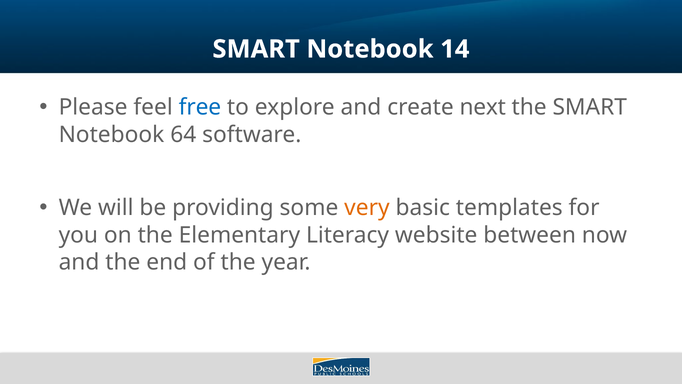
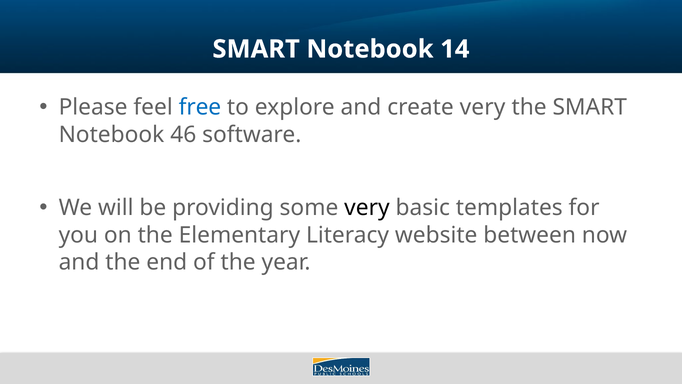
create next: next -> very
64: 64 -> 46
very at (367, 208) colour: orange -> black
